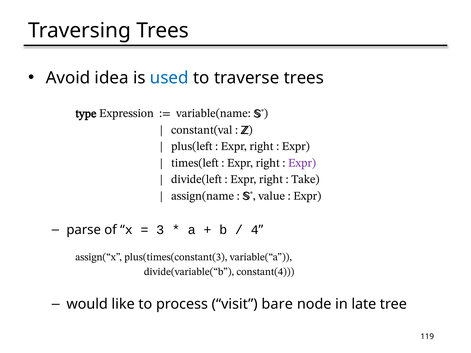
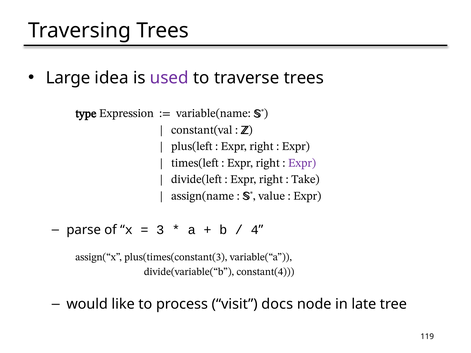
Avoid: Avoid -> Large
used colour: blue -> purple
bare: bare -> docs
